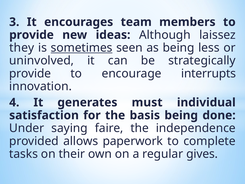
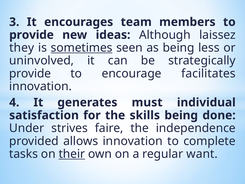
interrupts: interrupts -> facilitates
basis: basis -> skills
saying: saying -> strives
allows paperwork: paperwork -> innovation
their underline: none -> present
gives: gives -> want
